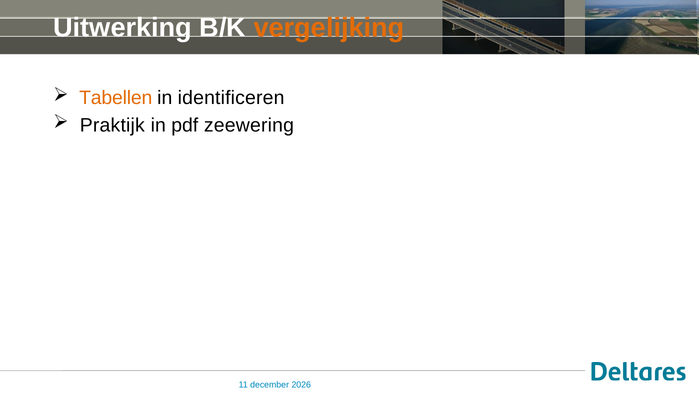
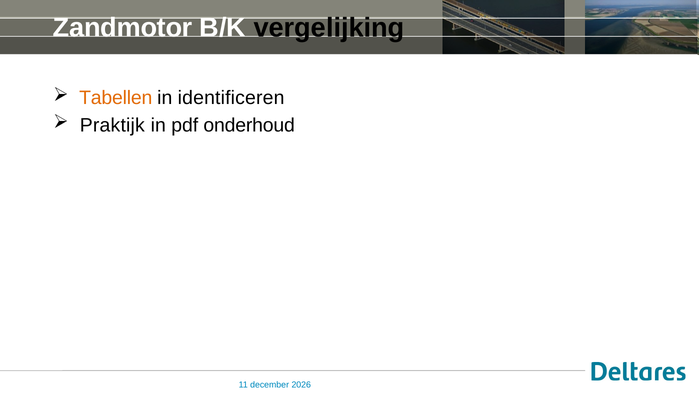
Uitwerking: Uitwerking -> Zandmotor
vergelijking colour: orange -> black
zeewering: zeewering -> onderhoud
